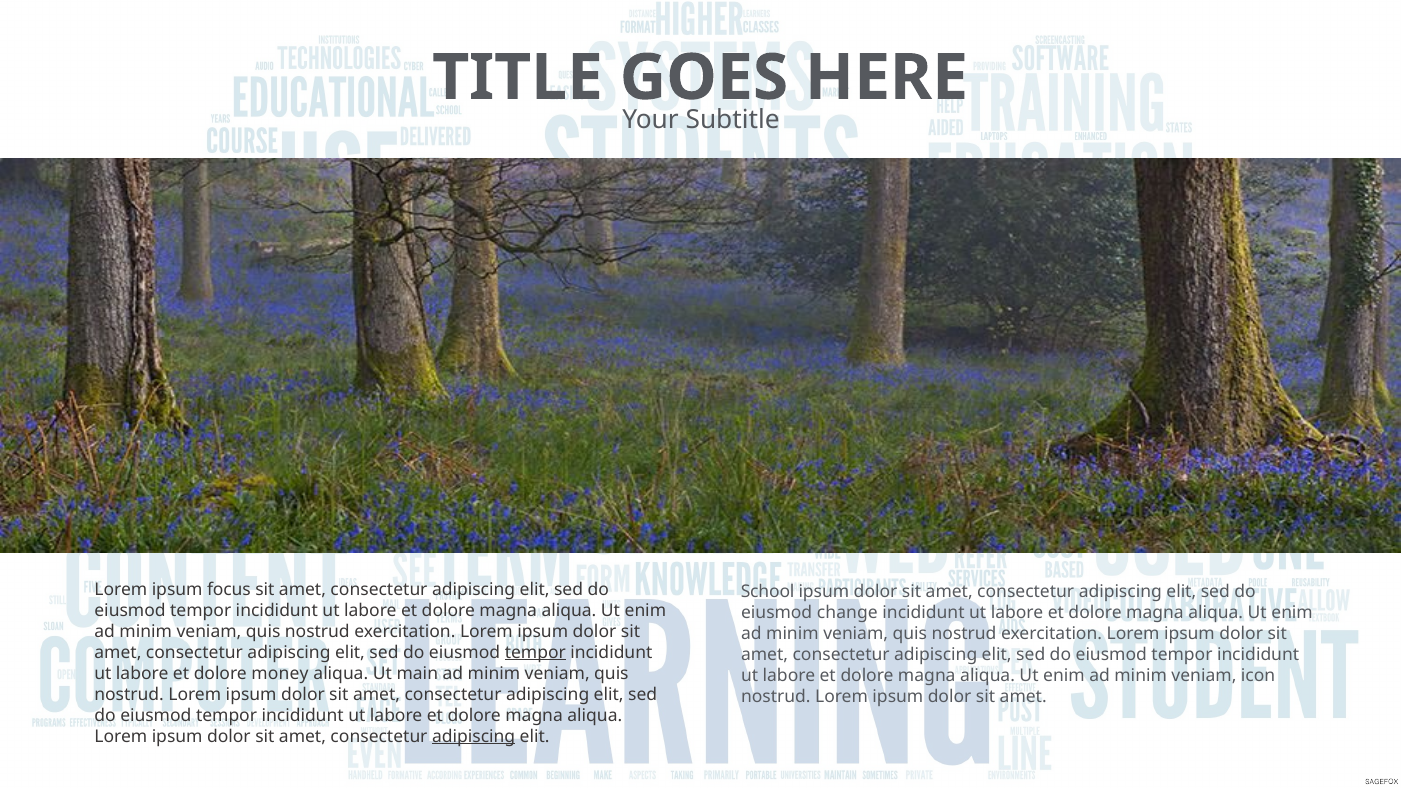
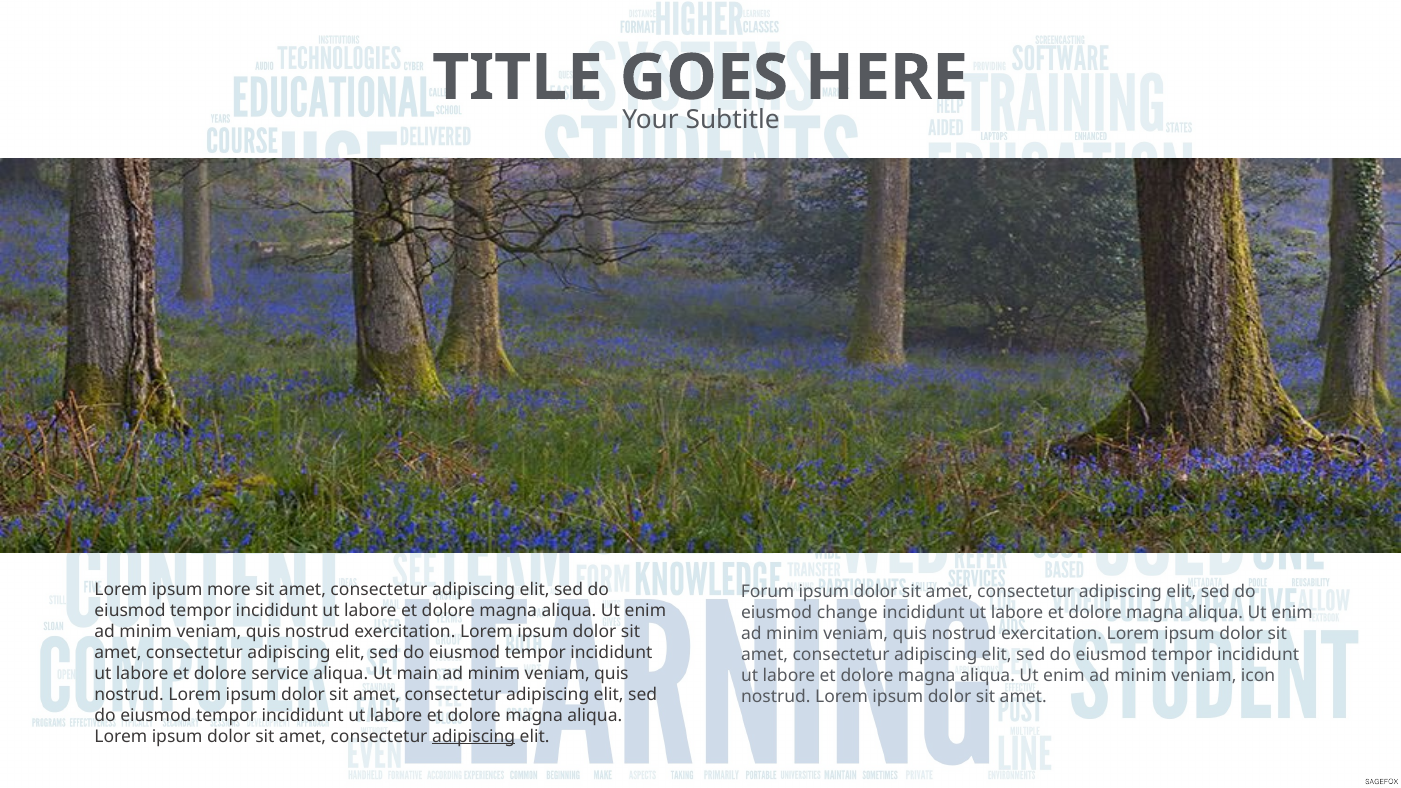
focus: focus -> more
School: School -> Forum
tempor at (535, 652) underline: present -> none
money: money -> service
